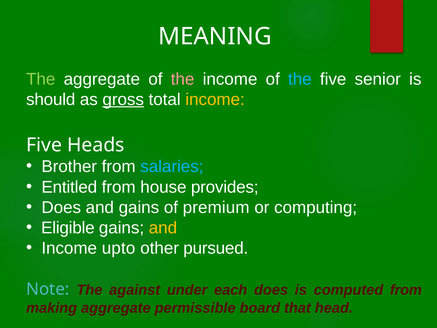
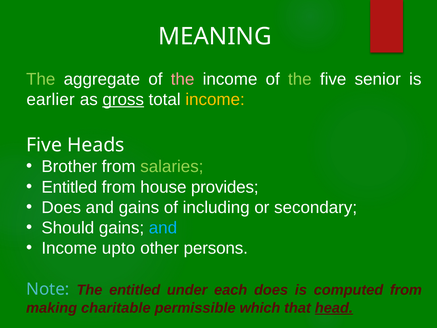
the at (300, 79) colour: light blue -> light green
should: should -> earlier
salaries colour: light blue -> light green
premium: premium -> including
computing: computing -> secondary
Eligible: Eligible -> Should
and at (163, 228) colour: yellow -> light blue
pursued: pursued -> persons
The against: against -> entitled
making aggregate: aggregate -> charitable
board: board -> which
head underline: none -> present
